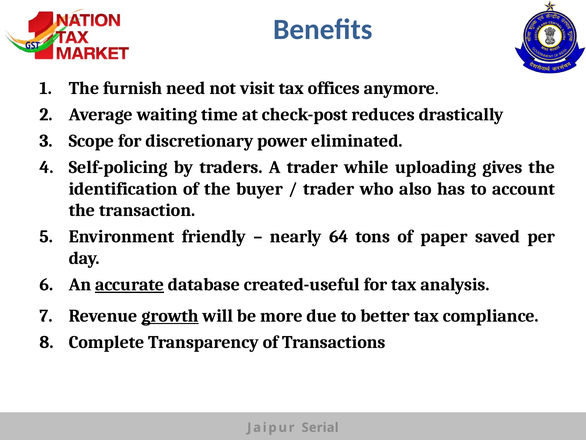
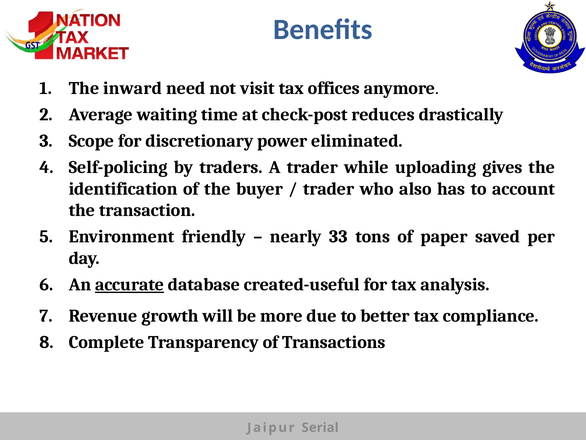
furnish: furnish -> inward
64: 64 -> 33
growth underline: present -> none
